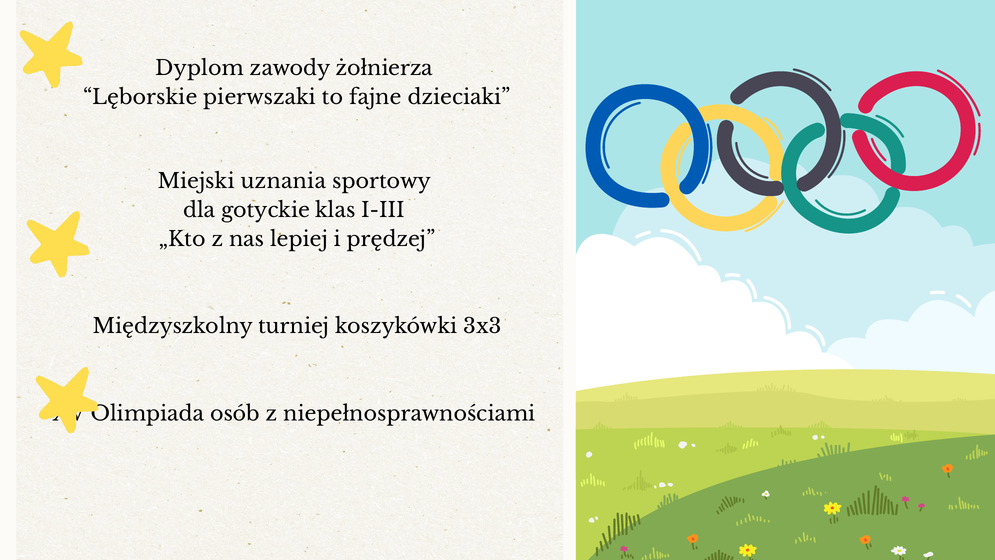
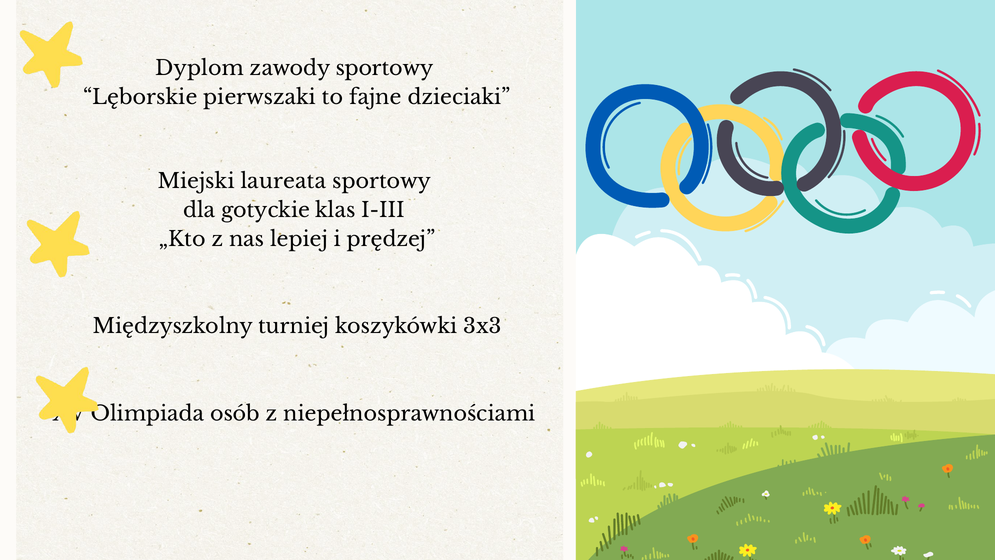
zawody żołnierza: żołnierza -> sportowy
uznania: uznania -> laureata
